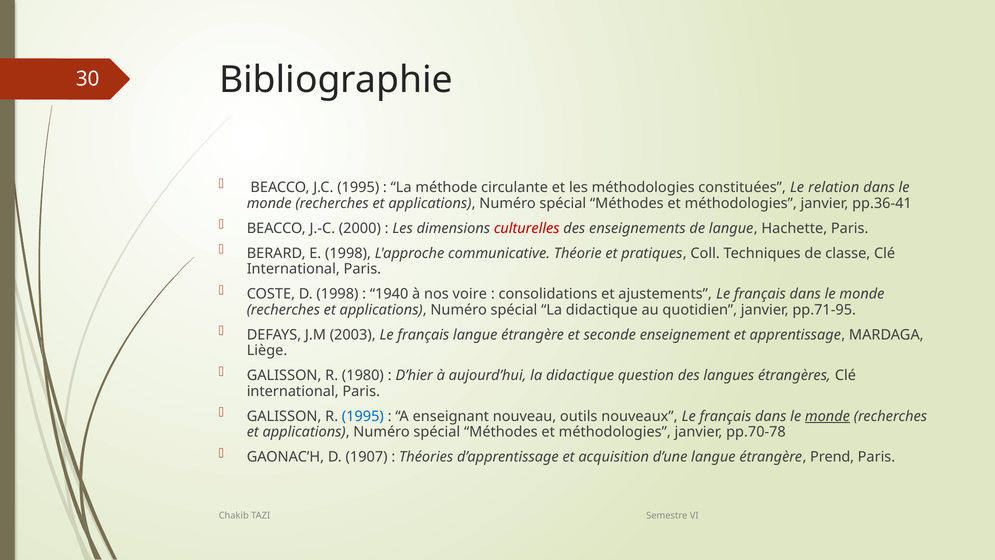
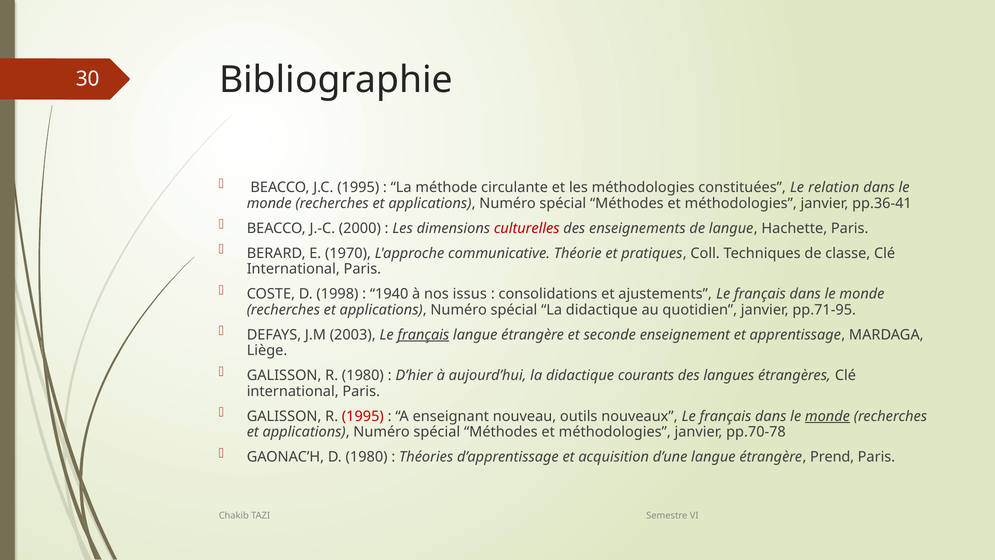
E 1998: 1998 -> 1970
voire: voire -> issus
français at (423, 335) underline: none -> present
question: question -> courants
1995 at (363, 416) colour: blue -> red
D 1907: 1907 -> 1980
